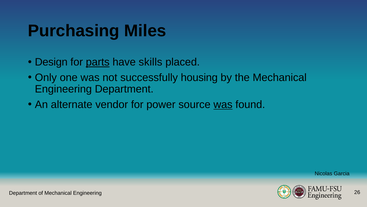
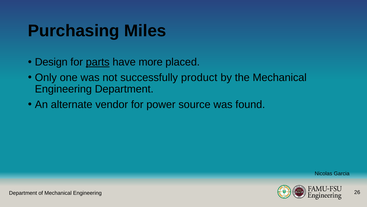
skills: skills -> more
housing: housing -> product
was at (223, 104) underline: present -> none
